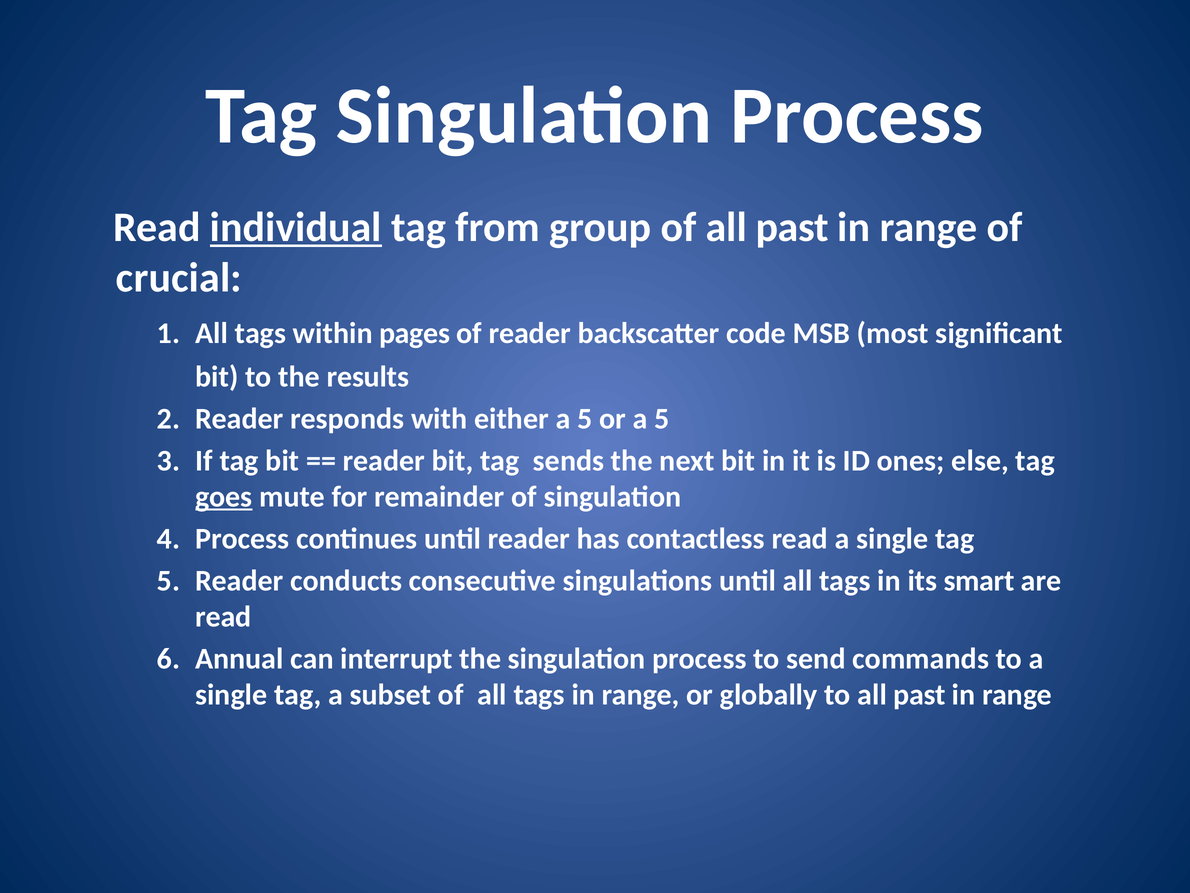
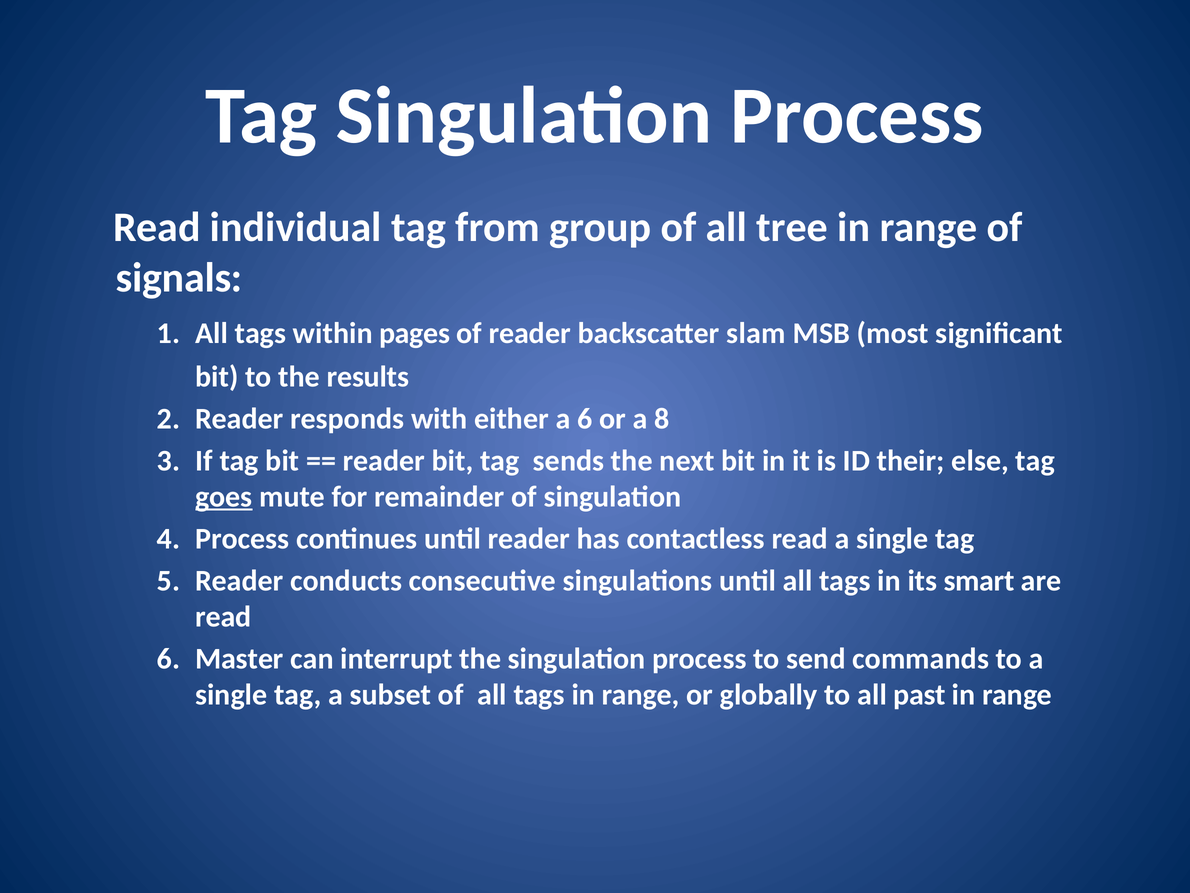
individual underline: present -> none
of all past: past -> tree
crucial: crucial -> signals
code: code -> slam
either a 5: 5 -> 6
or a 5: 5 -> 8
ones: ones -> their
Annual: Annual -> Master
